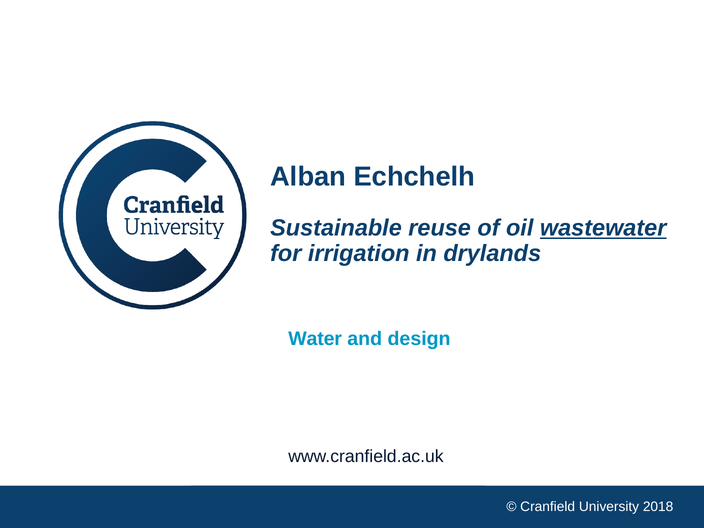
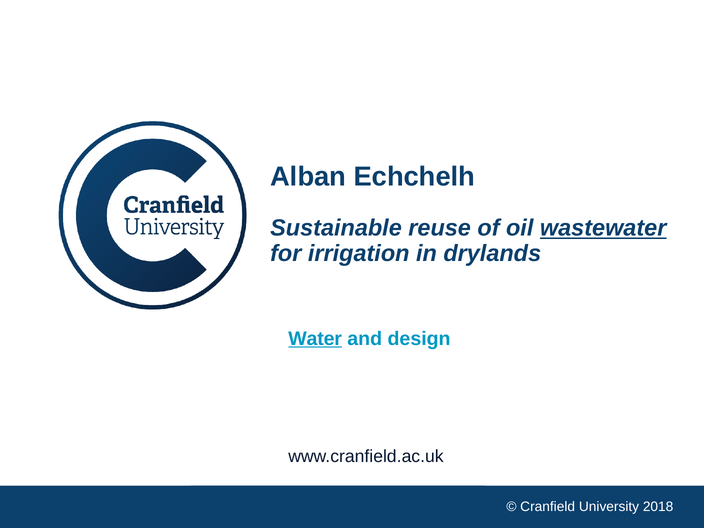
Water underline: none -> present
